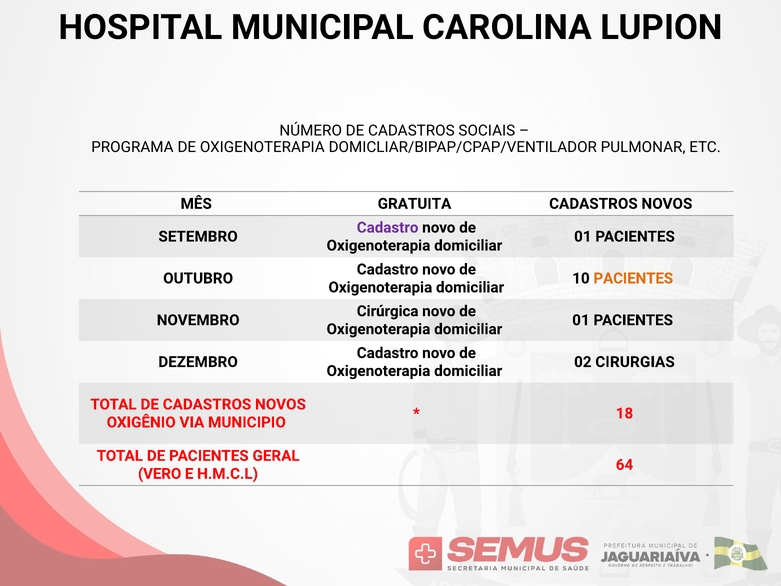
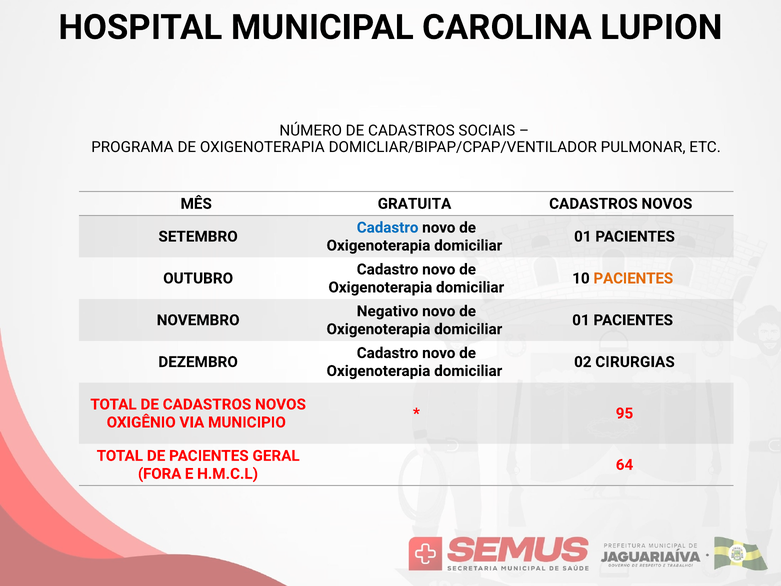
Cadastro at (388, 228) colour: purple -> blue
Cirúrgica: Cirúrgica -> Negativo
18: 18 -> 95
VERO: VERO -> FORA
